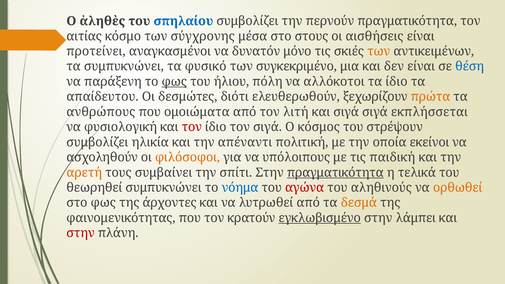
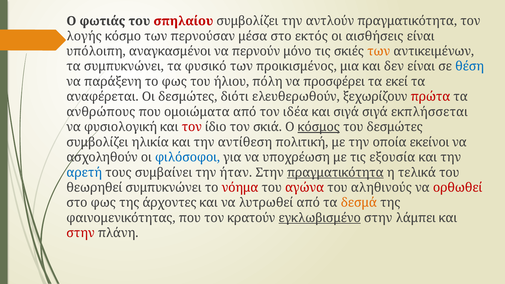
ἀληθὲς: ἀληθὲς -> φωτιάς
σπηλαίου colour: blue -> red
περνούν: περνούν -> αντλούν
αιτίας: αιτίας -> λογής
σύγχρονης: σύγχρονης -> περνούσαν
στους: στους -> εκτός
προτείνει: προτείνει -> υπόλοιπη
δυνατόν: δυνατόν -> περνούν
συγκεκριμένο: συγκεκριμένο -> προικισμένος
φως at (174, 82) underline: present -> none
αλλόκοτοι: αλλόκοτοι -> προσφέρει
τα ίδιο: ίδιο -> εκεί
απαίδευτου: απαίδευτου -> αναφέρεται
πρώτα colour: orange -> red
λιτή: λιτή -> ιδέα
τον σιγά: σιγά -> σκιά
κόσμος underline: none -> present
του στρέψουν: στρέψουν -> δεσμώτες
απέναντι: απέναντι -> αντίθεση
φιλόσοφοι colour: orange -> blue
υπόλοιπους: υπόλοιπους -> υποχρέωση
παιδική: παιδική -> εξουσία
αρετή colour: orange -> blue
σπίτι: σπίτι -> ήταν
νόημα colour: blue -> red
ορθωθεί colour: orange -> red
